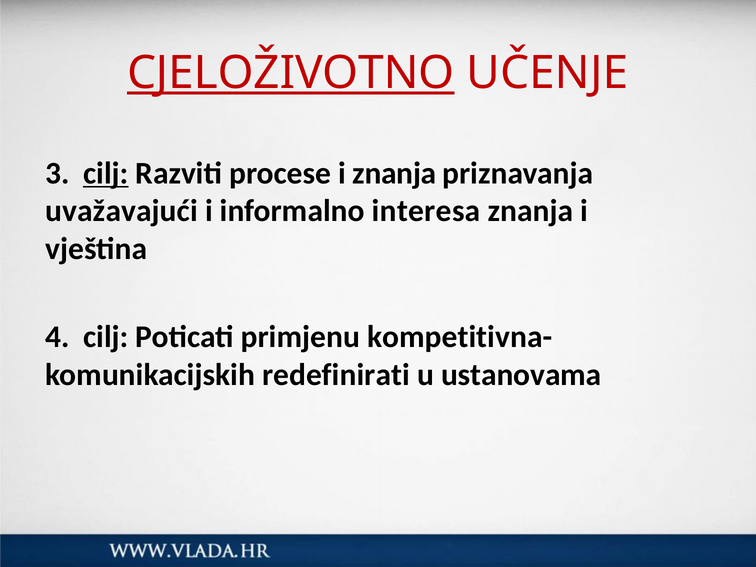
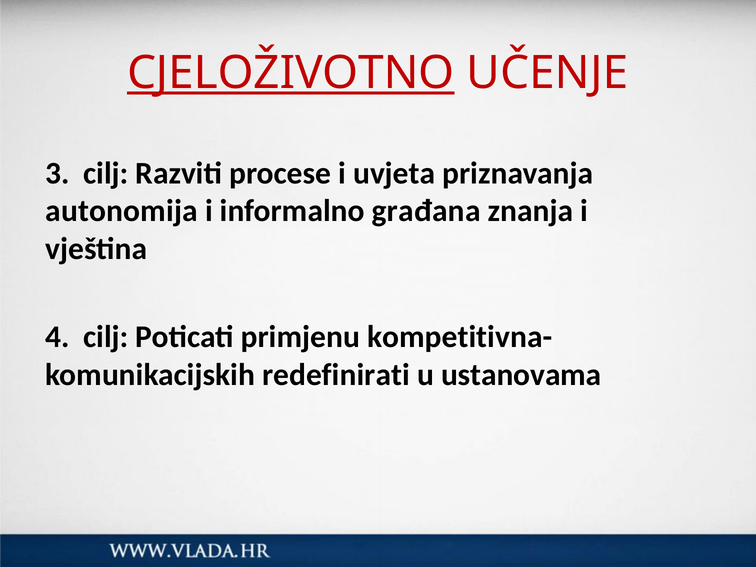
cilj at (106, 173) underline: present -> none
i znanja: znanja -> uvjeta
uvažavajući: uvažavajući -> autonomija
interesa: interesa -> građana
